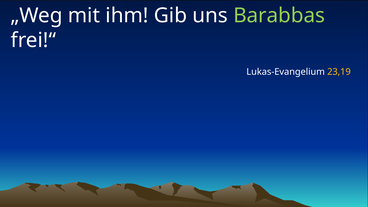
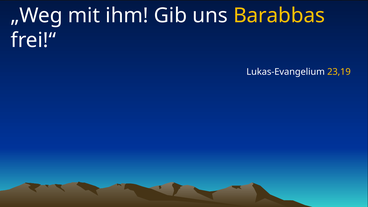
Barabbas colour: light green -> yellow
